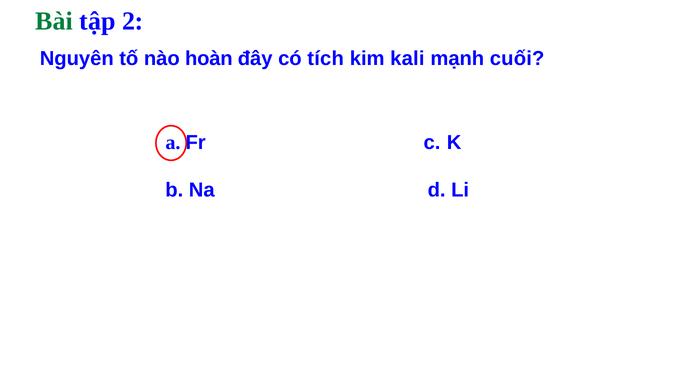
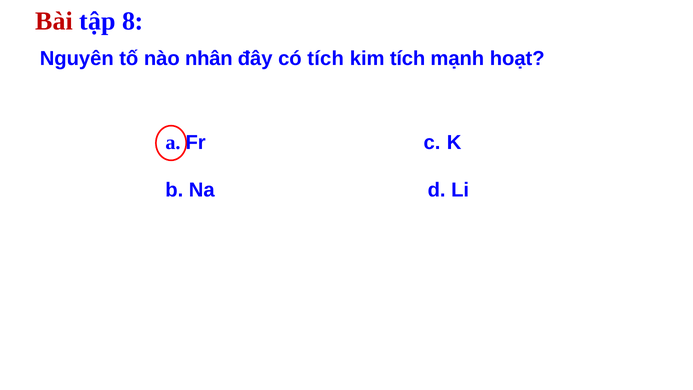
Bài colour: green -> red
2: 2 -> 8
hoàn: hoàn -> nhân
kim kali: kali -> tích
cuối: cuối -> hoạt
